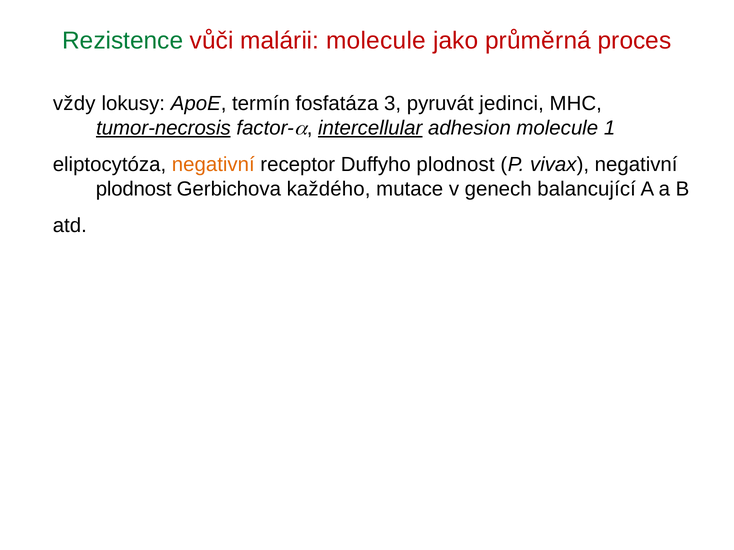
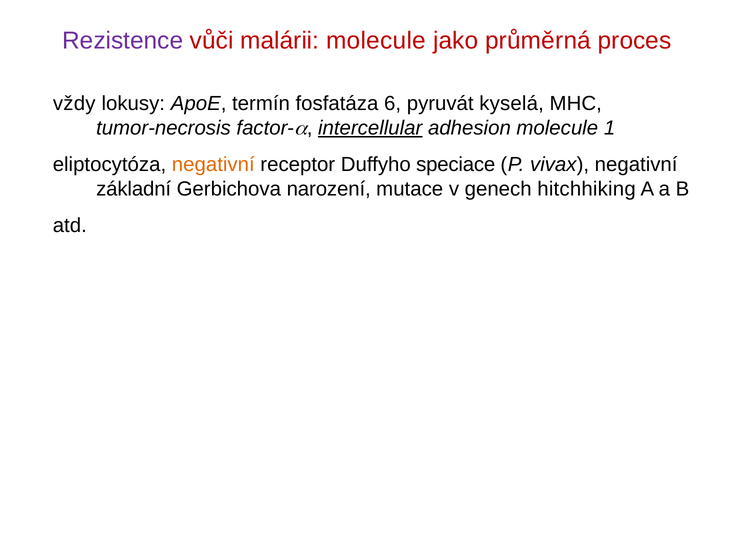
Rezistence colour: green -> purple
3: 3 -> 6
jedinci: jedinci -> kyselá
tumor-necrosis underline: present -> none
Duffyho plodnost: plodnost -> speciace
plodnost at (134, 189): plodnost -> základní
každého: každého -> narození
balancující: balancující -> hitchhiking
